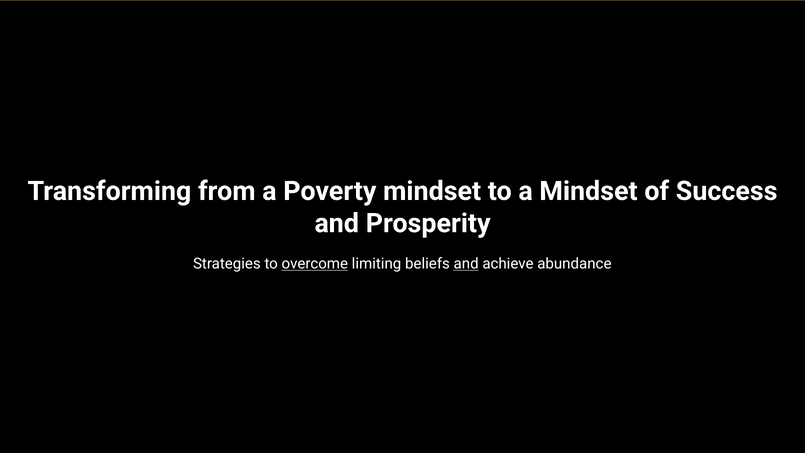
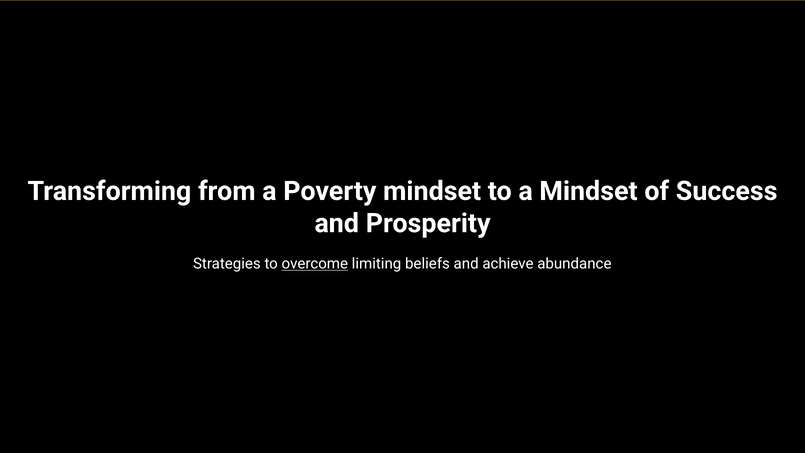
and at (466, 264) underline: present -> none
